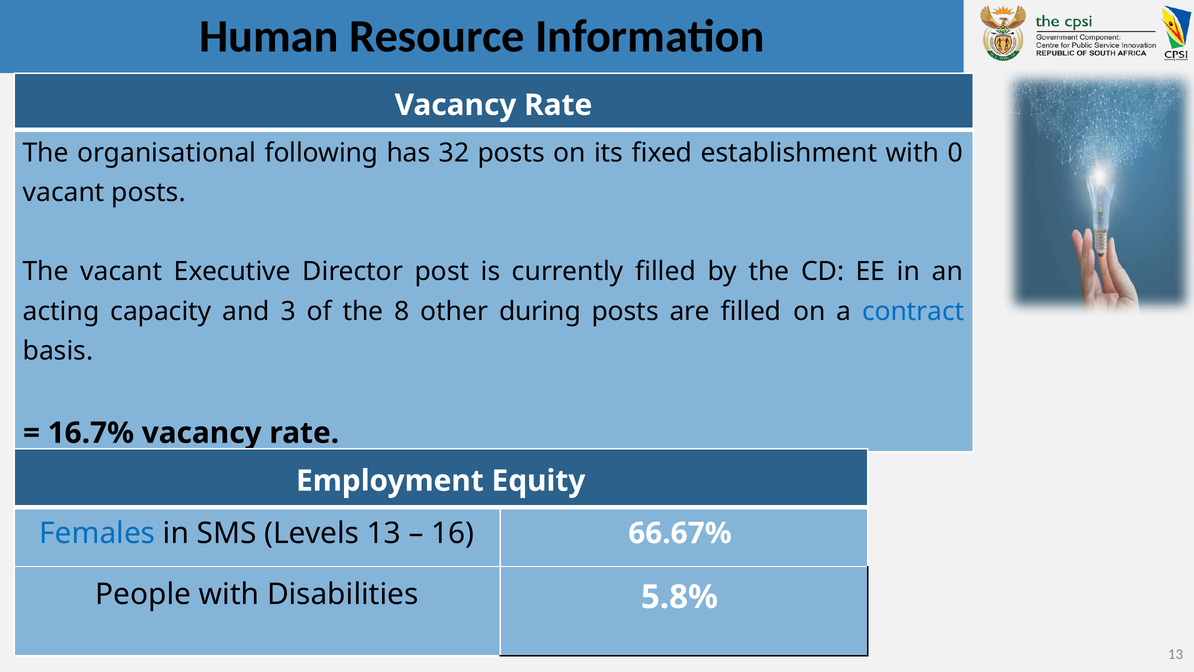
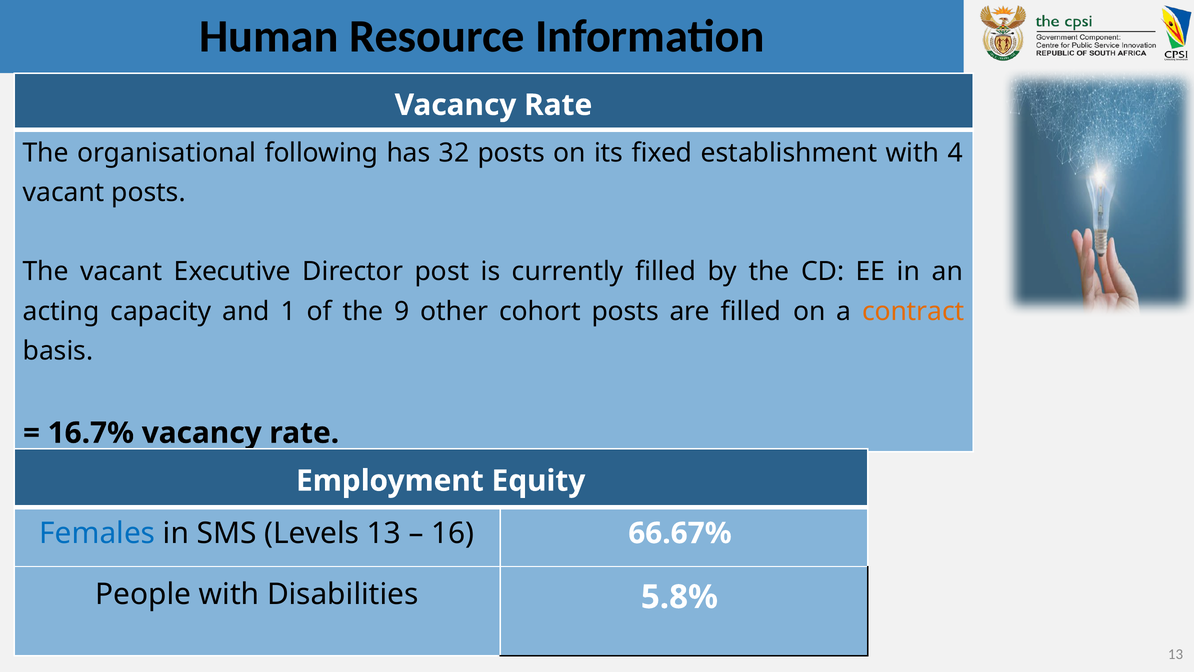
0: 0 -> 4
3: 3 -> 1
8: 8 -> 9
during: during -> cohort
contract colour: blue -> orange
